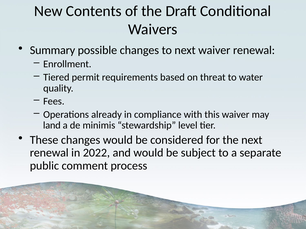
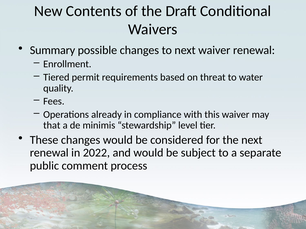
land: land -> that
